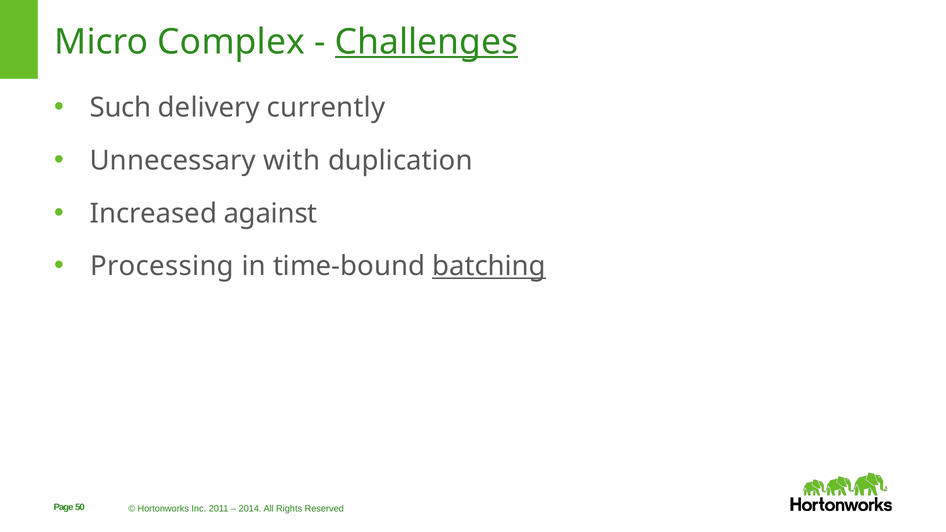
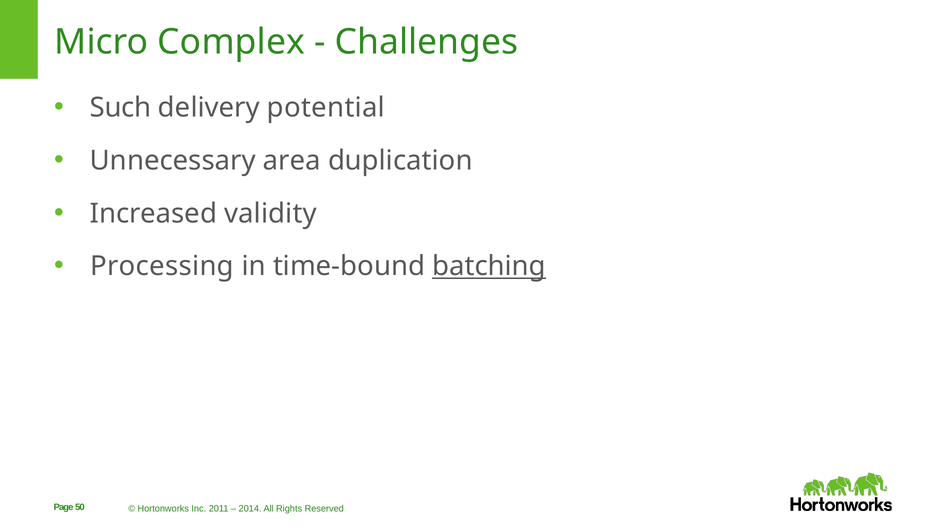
Challenges underline: present -> none
currently: currently -> potential
with: with -> area
against: against -> validity
